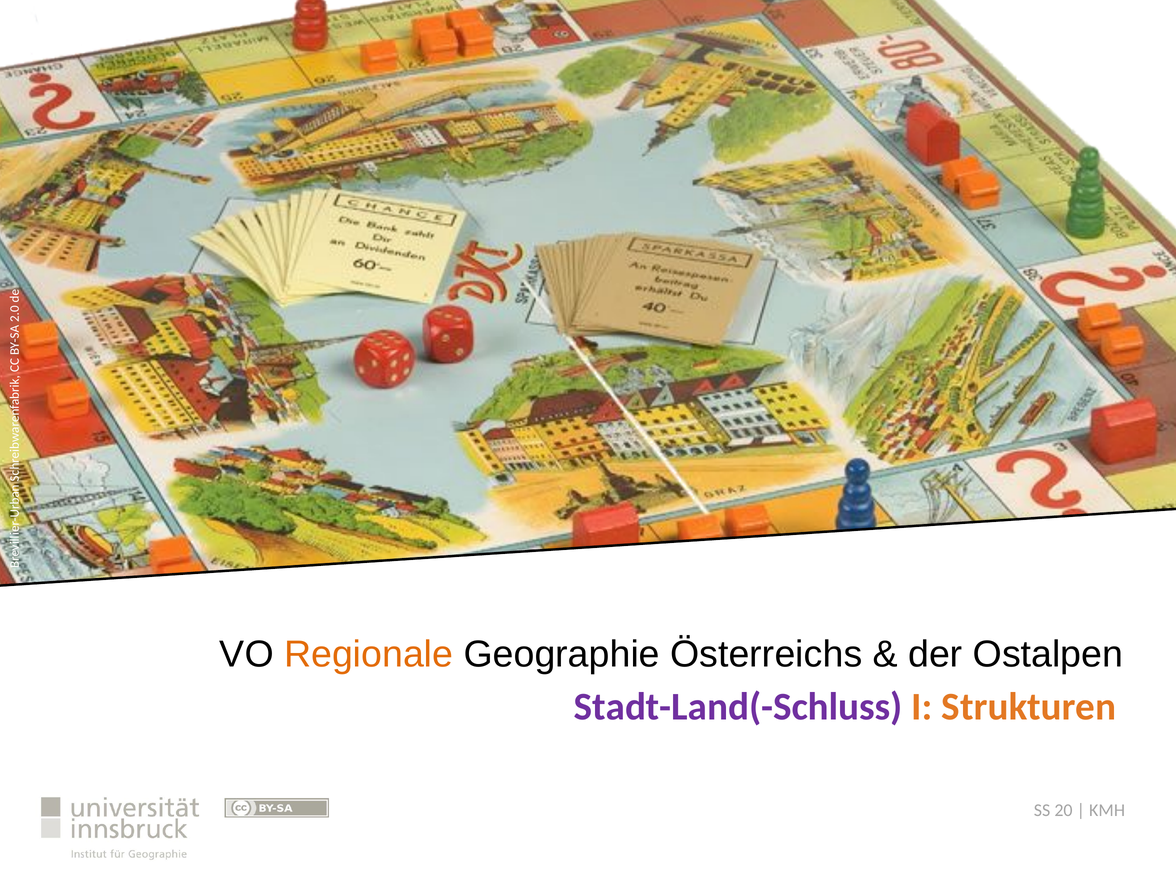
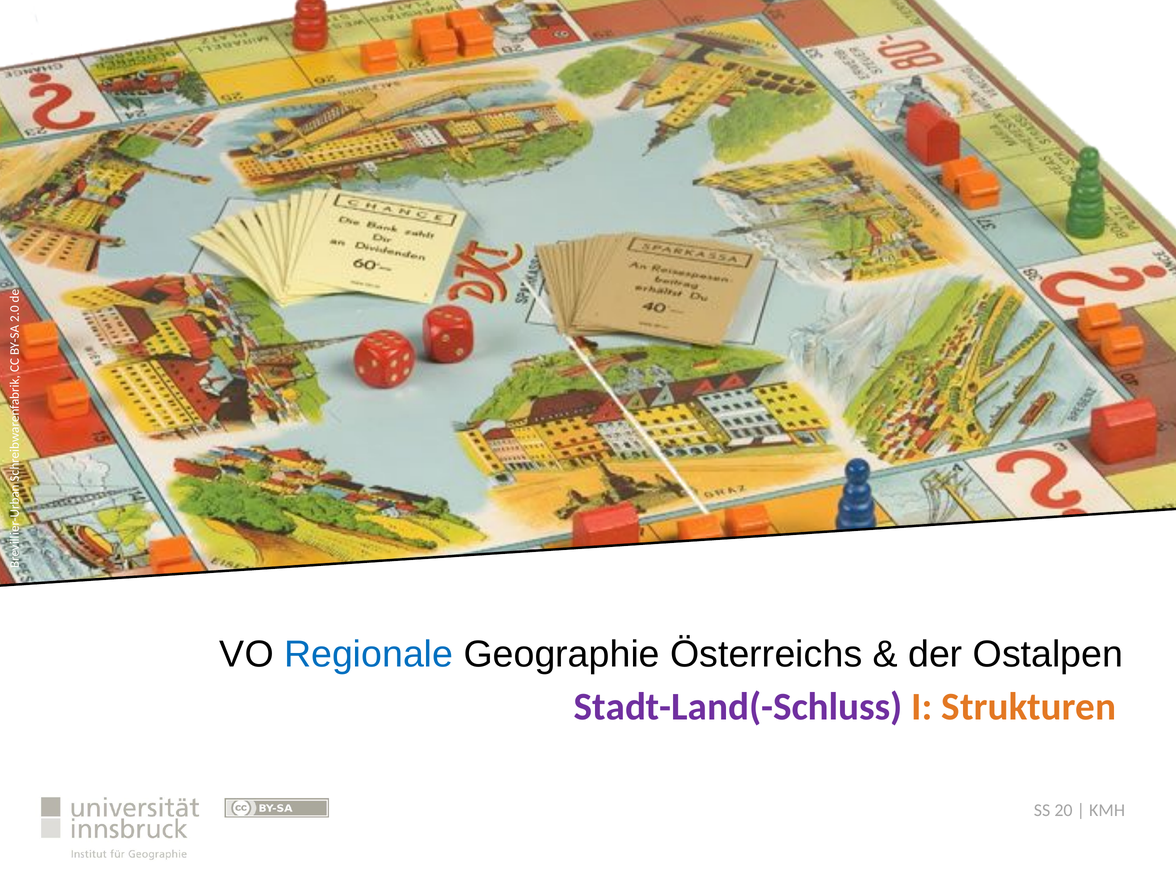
Regionale colour: orange -> blue
